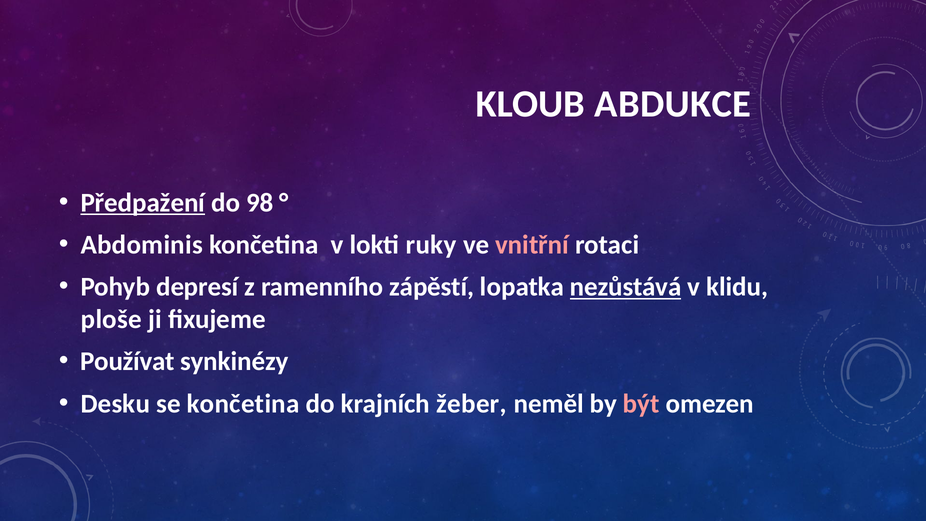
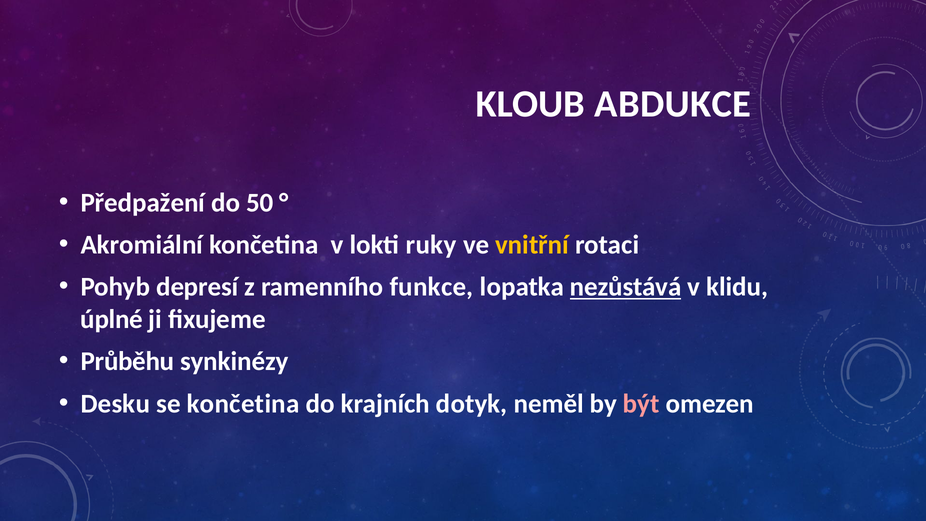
Předpažení underline: present -> none
98: 98 -> 50
Abdominis: Abdominis -> Akromiální
vnitřní colour: pink -> yellow
zápěstí: zápěstí -> funkce
ploše: ploše -> úplné
Používat: Používat -> Průběhu
žeber: žeber -> dotyk
